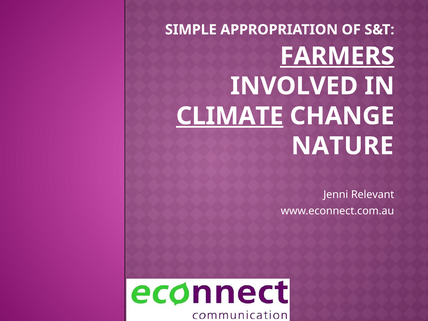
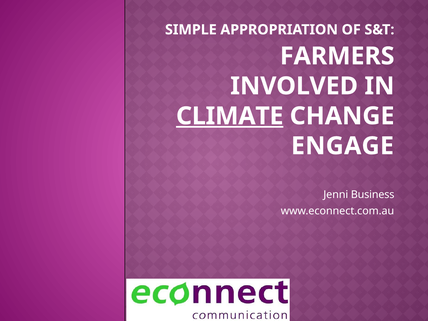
FARMERS underline: present -> none
NATURE: NATURE -> ENGAGE
Relevant: Relevant -> Business
